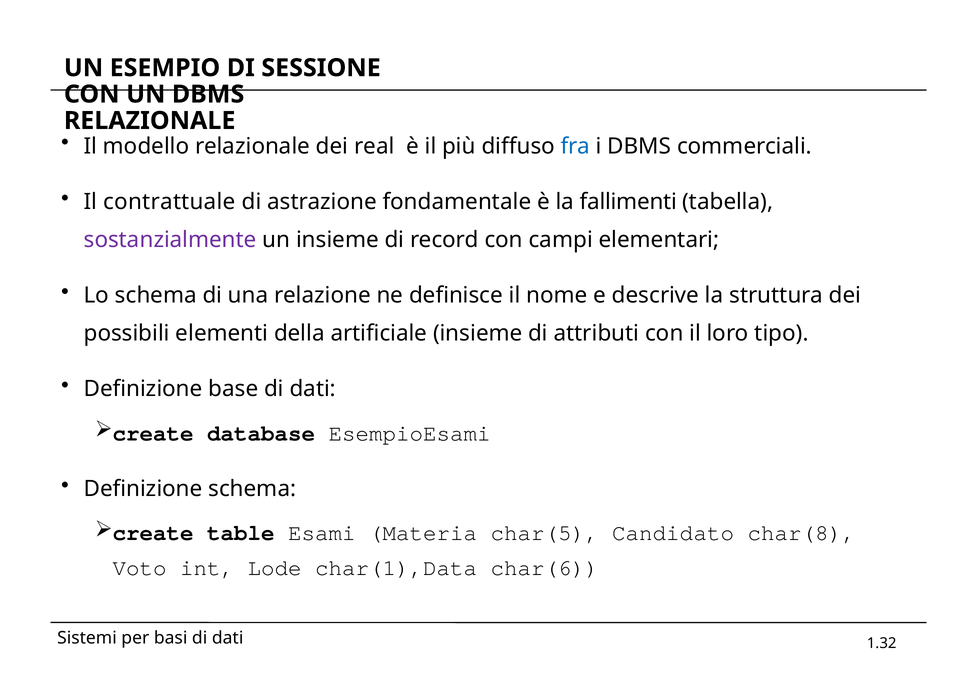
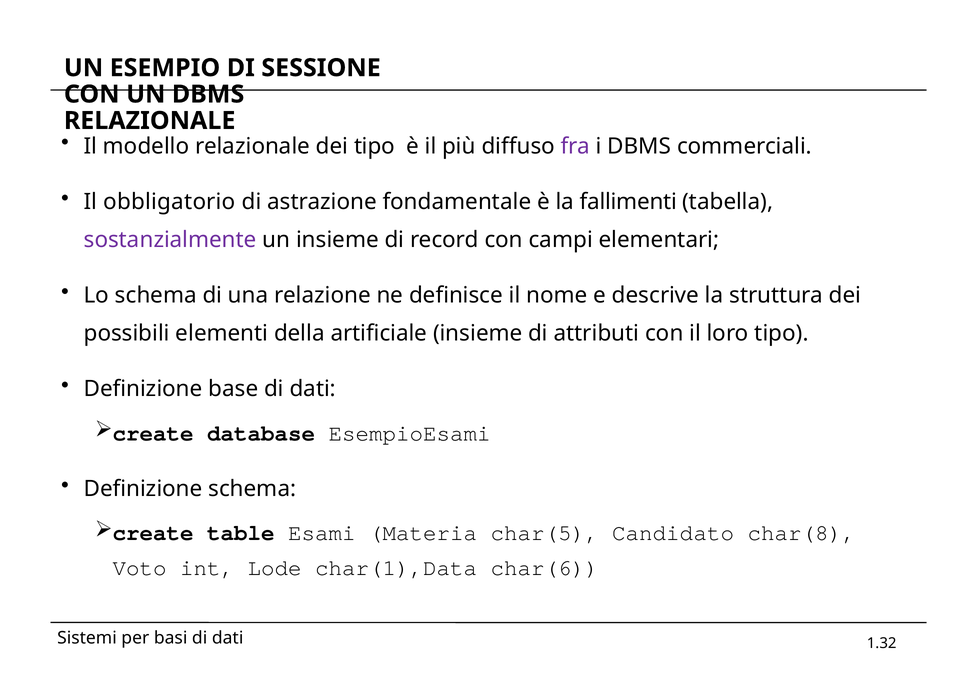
dei real: real -> tipo
fra colour: blue -> purple
contrattuale: contrattuale -> obbligatorio
